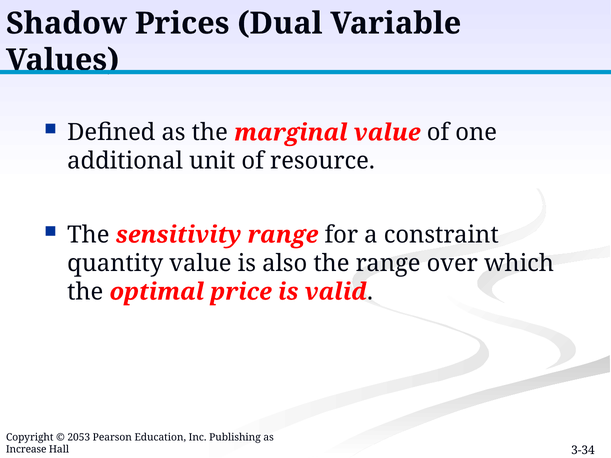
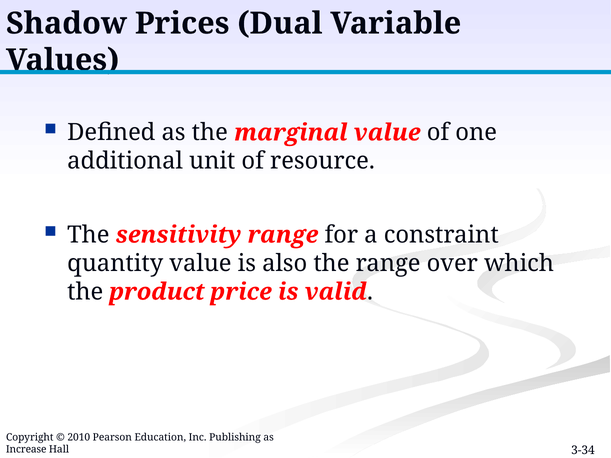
optimal: optimal -> product
2053: 2053 -> 2010
